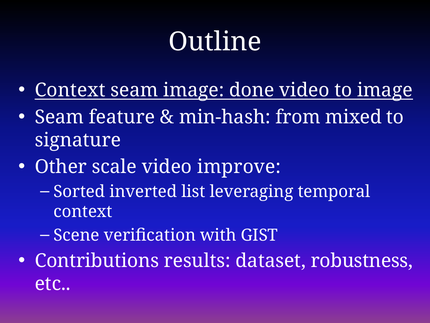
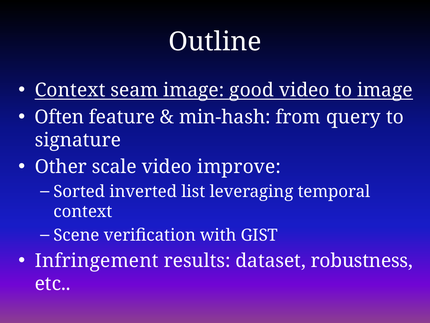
done: done -> good
Seam at (59, 117): Seam -> Often
mixed: mixed -> query
Contributions: Contributions -> Infringement
